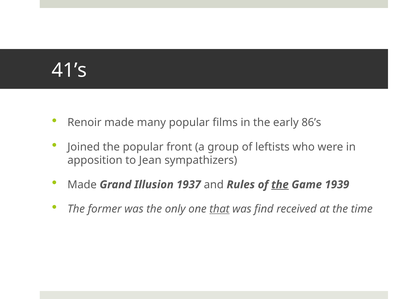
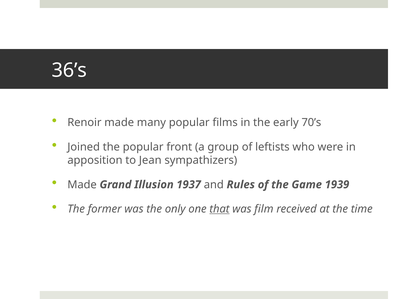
41’s: 41’s -> 36’s
86’s: 86’s -> 70’s
the at (280, 184) underline: present -> none
find: find -> film
